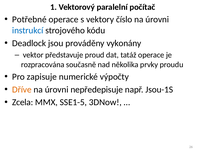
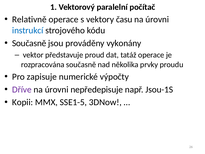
Potřebné: Potřebné -> Relativně
číslo: číslo -> času
Deadlock at (29, 43): Deadlock -> Současně
Dříve colour: orange -> purple
Zcela: Zcela -> Kopii
